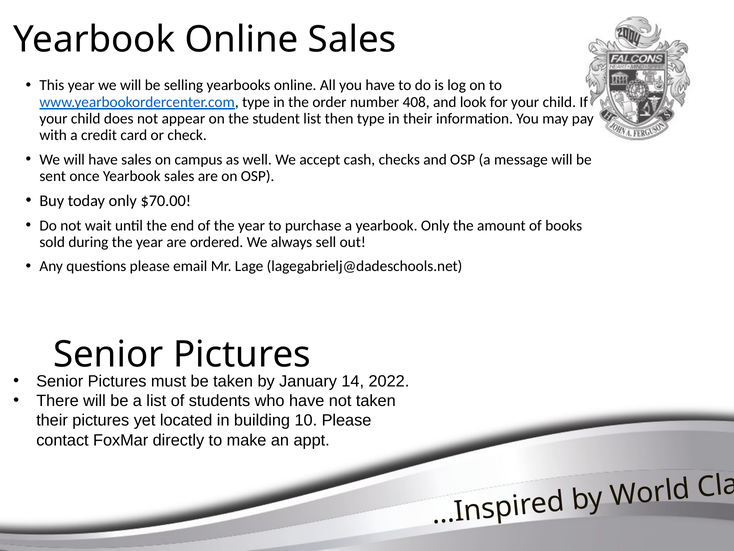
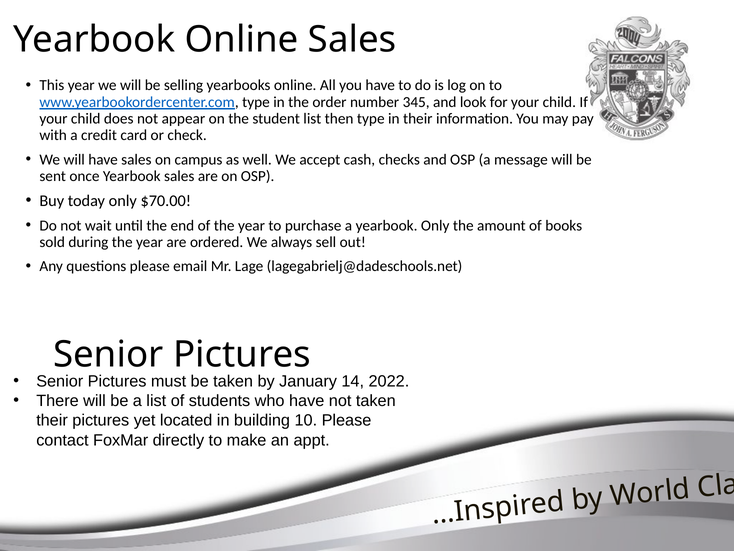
408: 408 -> 345
